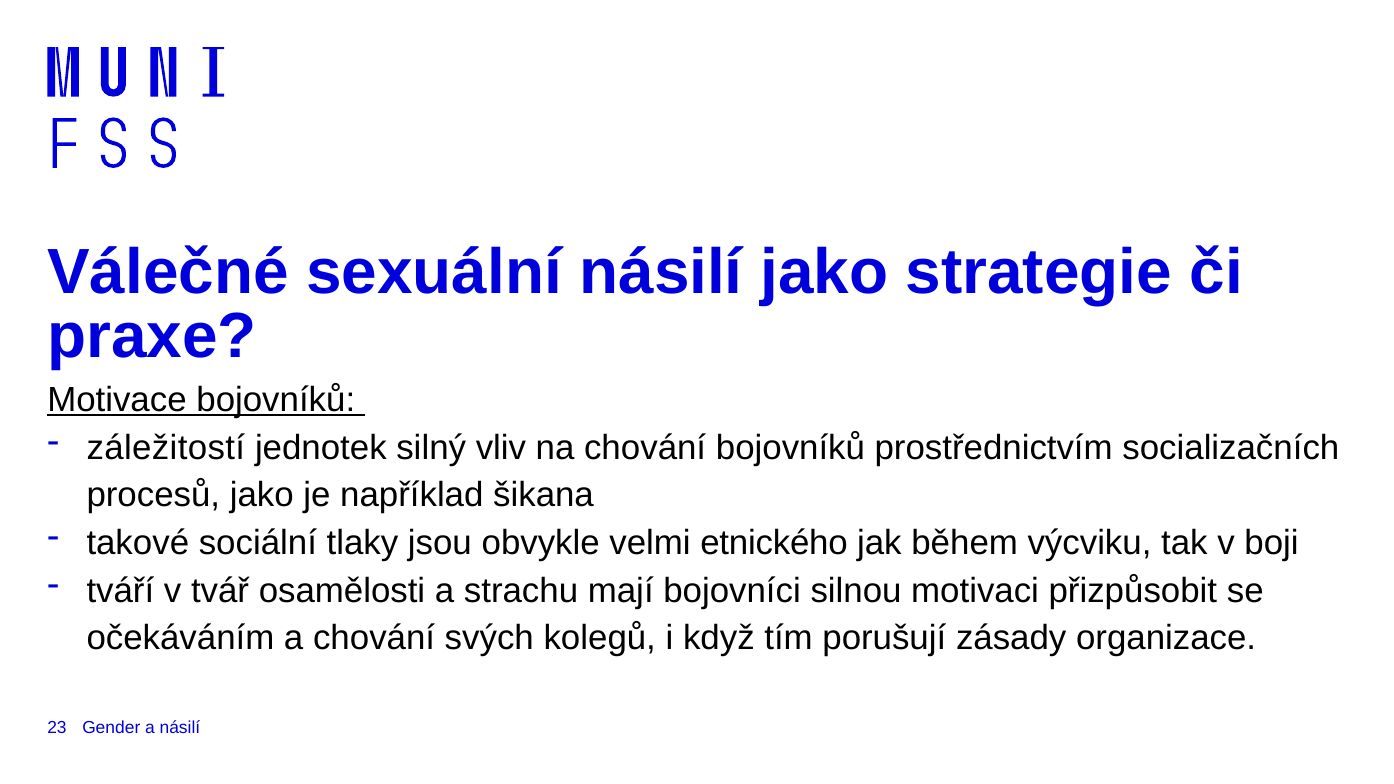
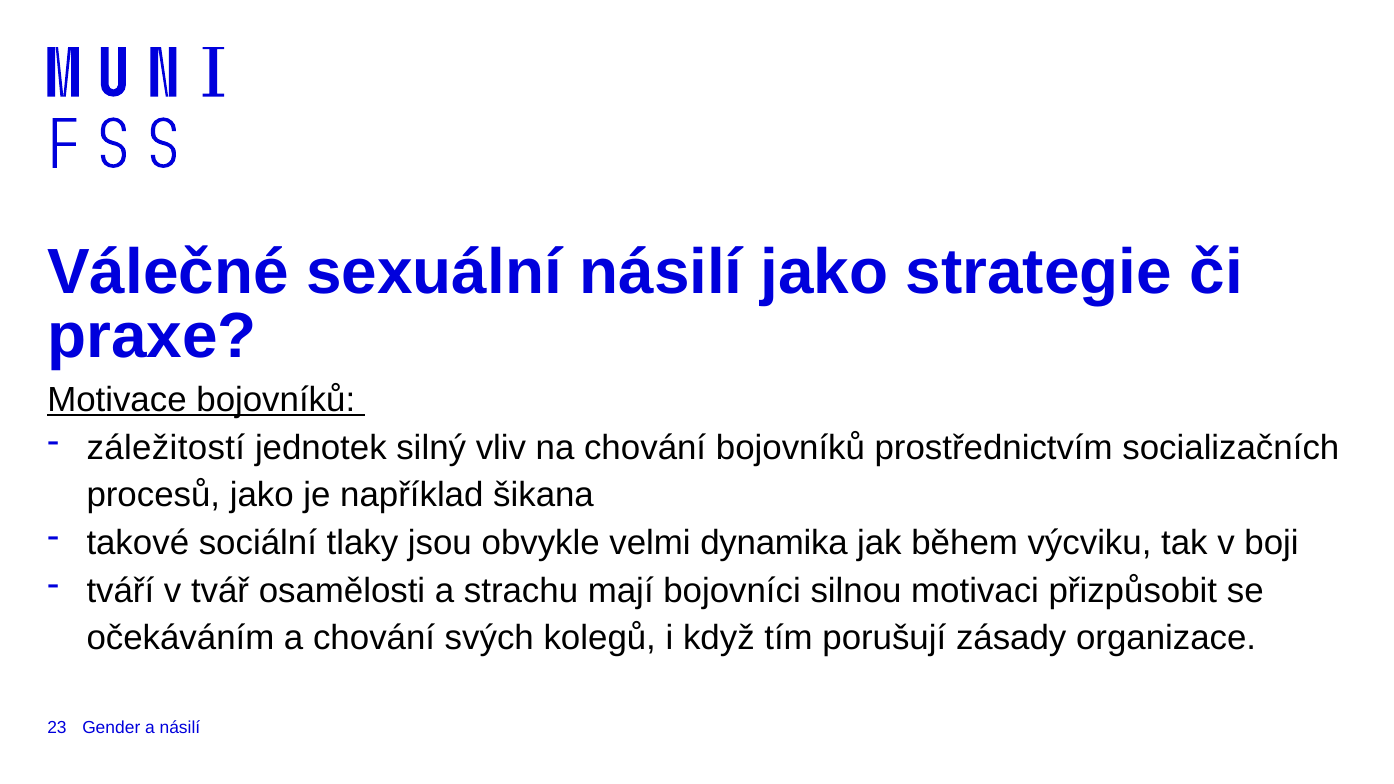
etnického: etnického -> dynamika
